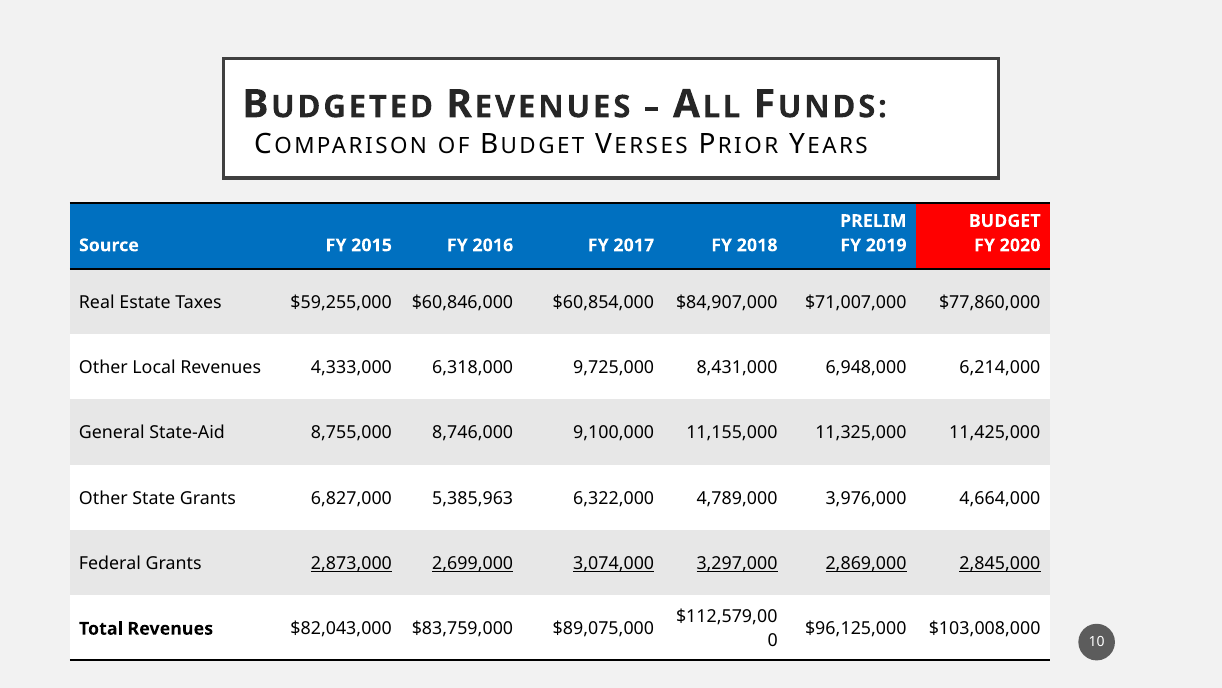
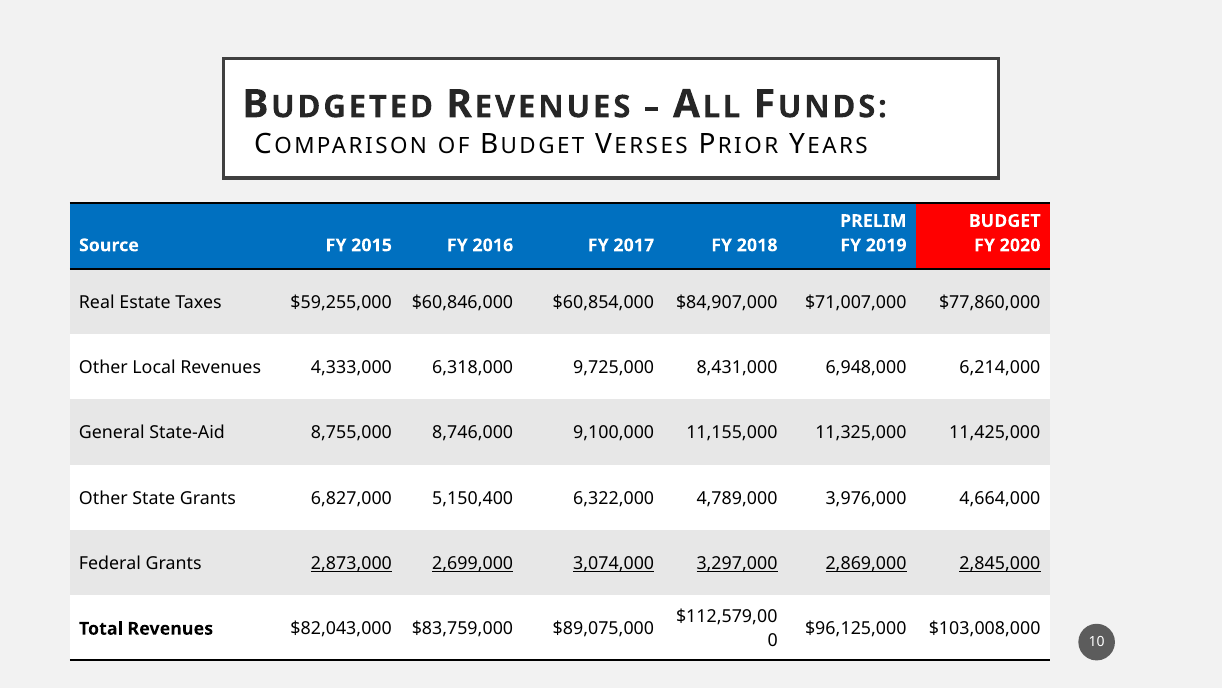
5,385,963: 5,385,963 -> 5,150,400
